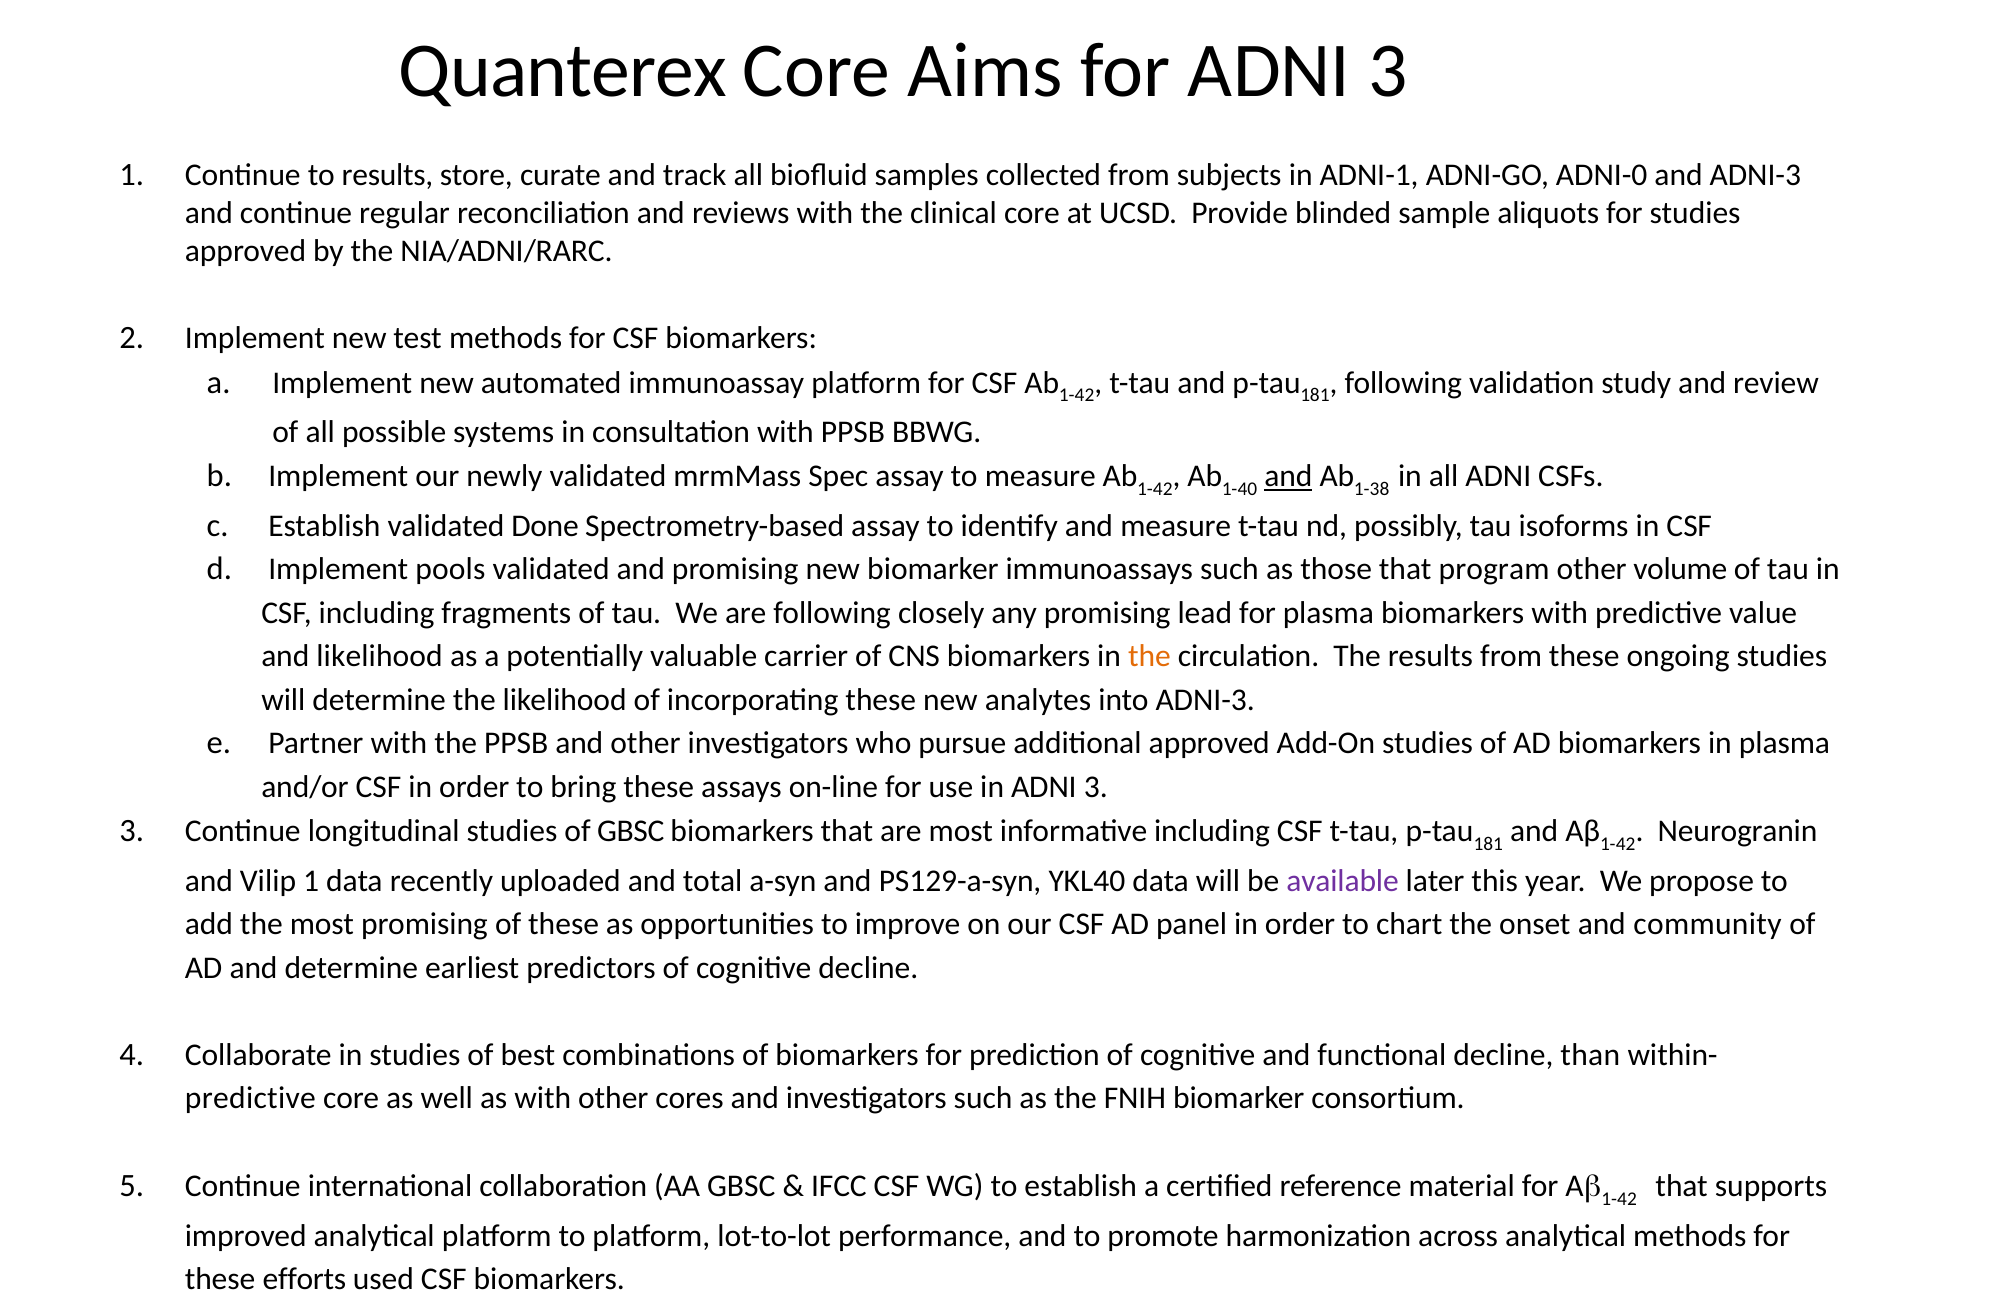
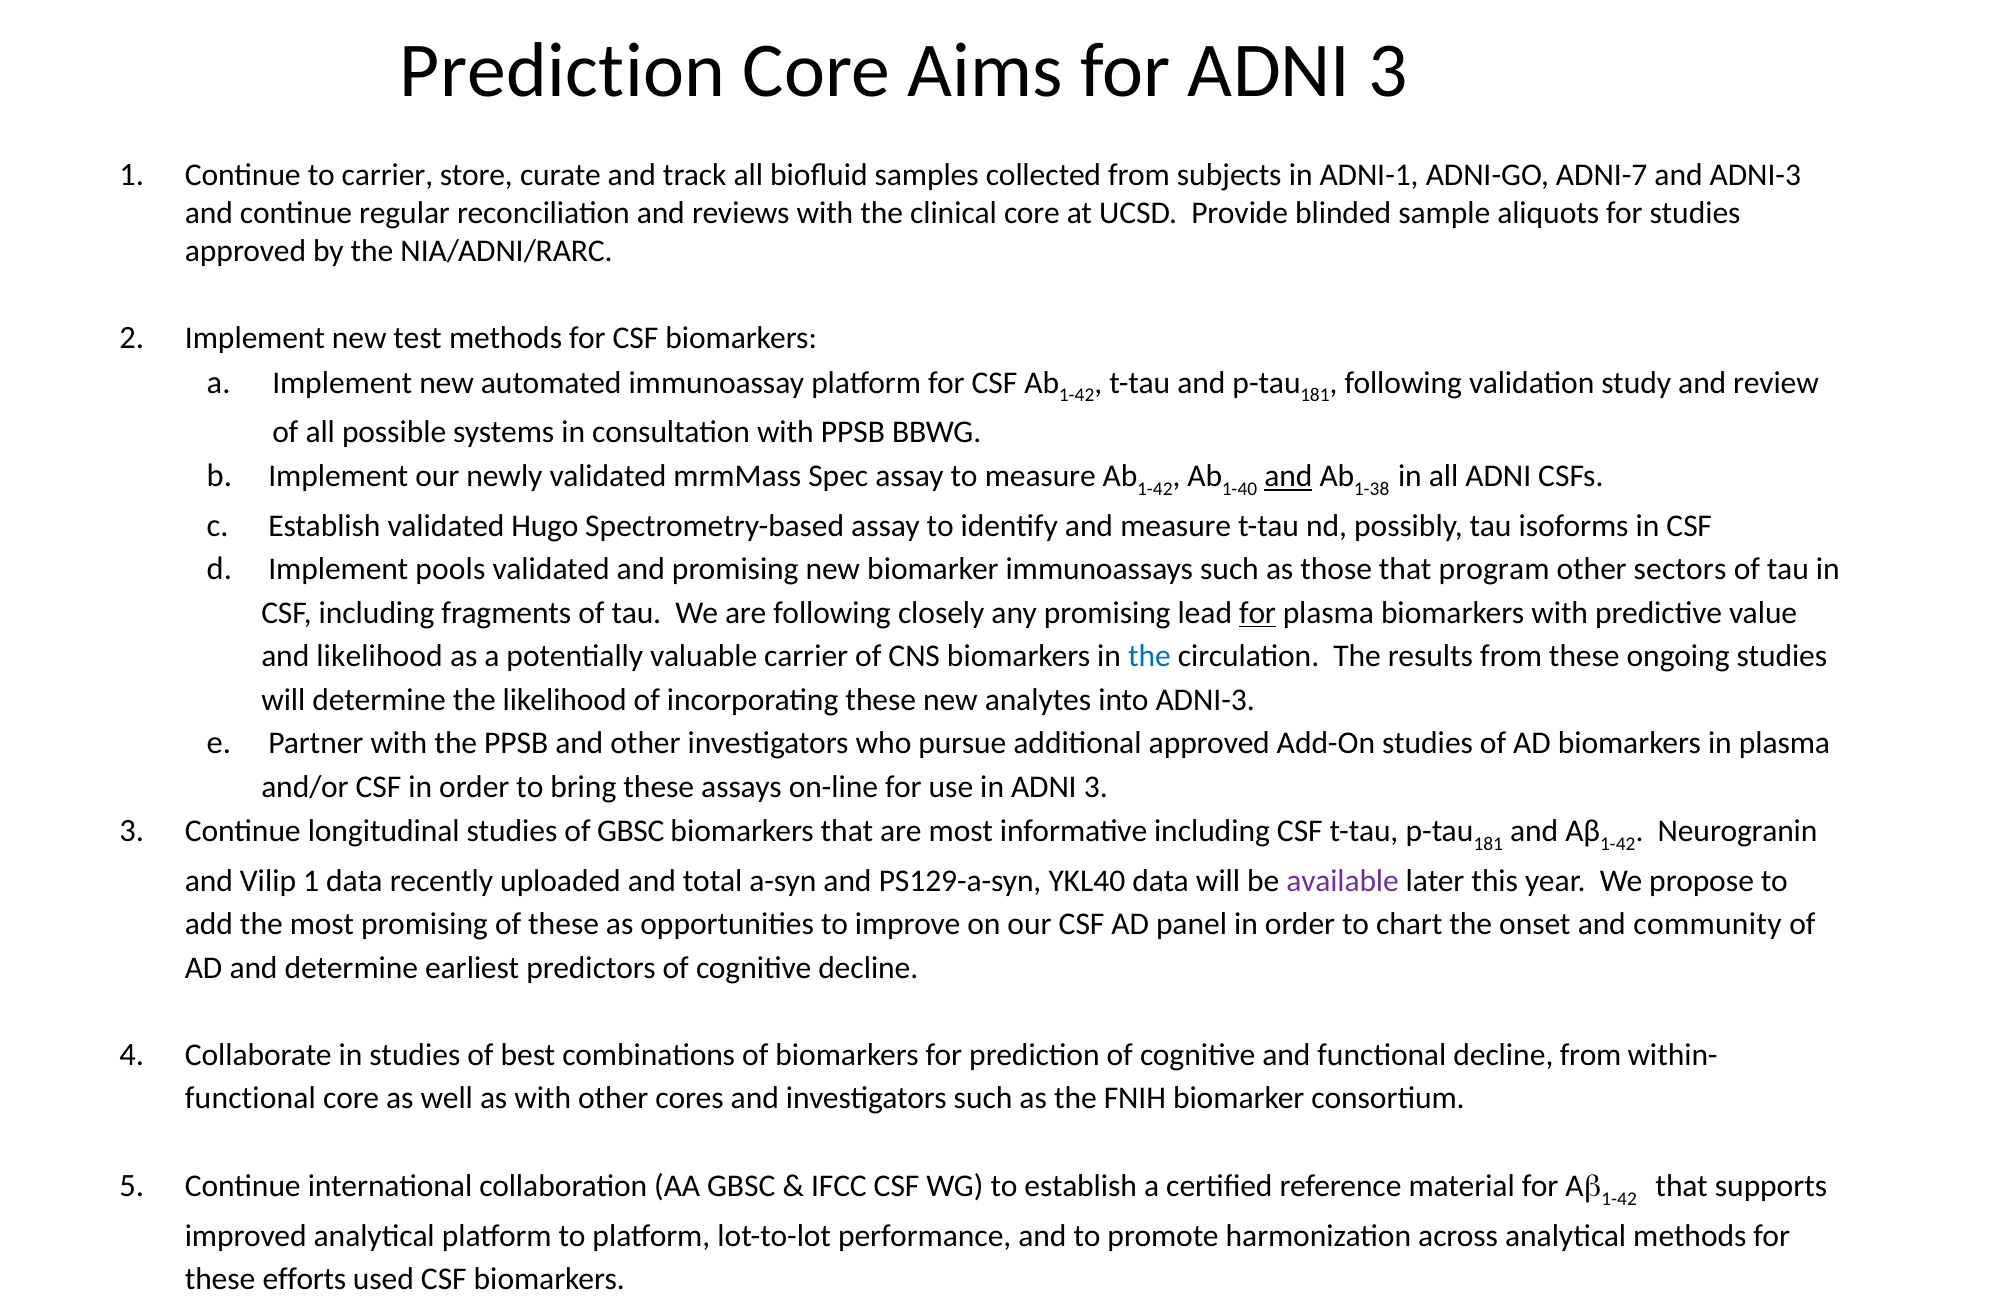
Quanterex at (563, 71): Quanterex -> Prediction
to results: results -> carrier
ADNI-0: ADNI-0 -> ADNI-7
Done: Done -> Hugo
volume: volume -> sectors
for at (1258, 613) underline: none -> present
the at (1149, 657) colour: orange -> blue
decline than: than -> from
predictive at (250, 1099): predictive -> functional
